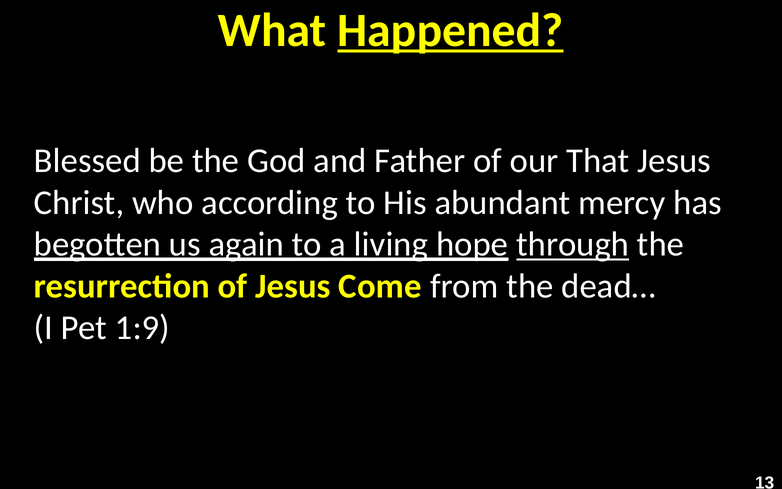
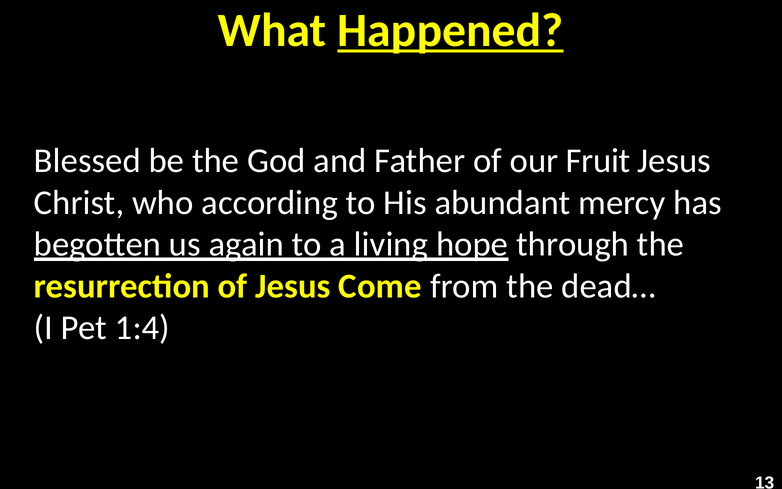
That: That -> Fruit
through underline: present -> none
1:9: 1:9 -> 1:4
